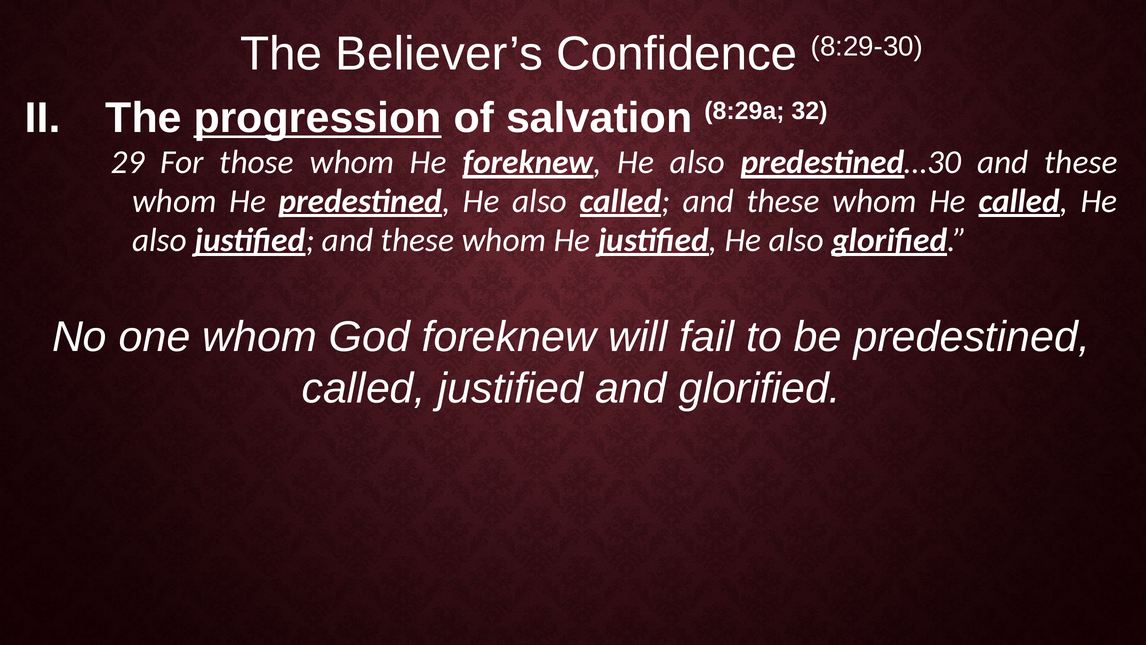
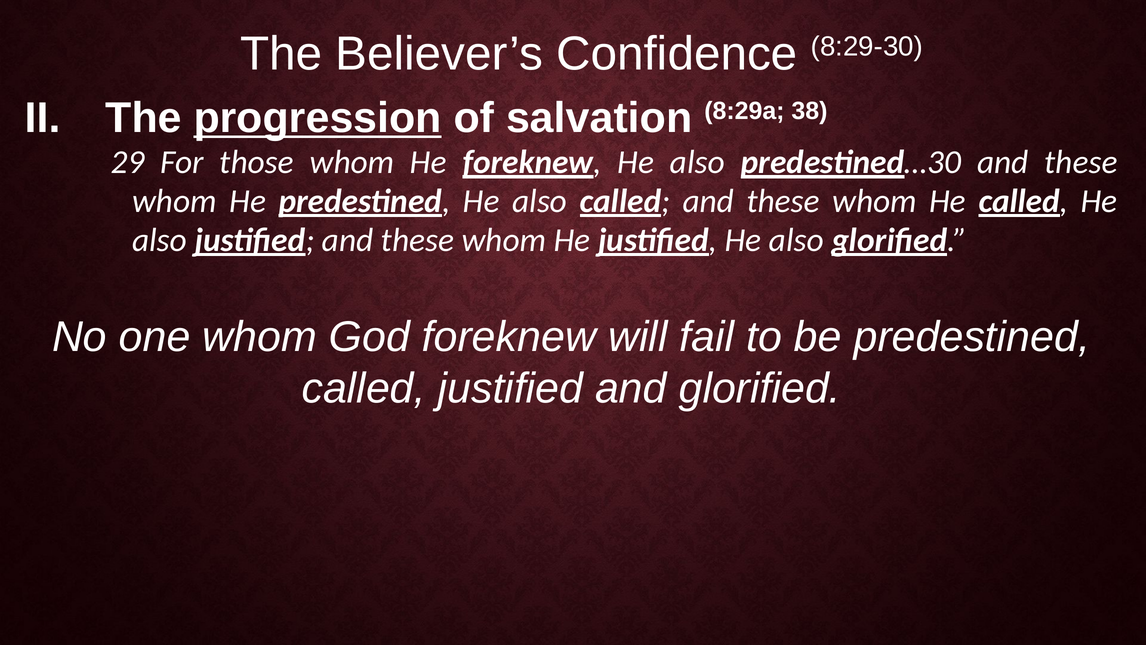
32: 32 -> 38
